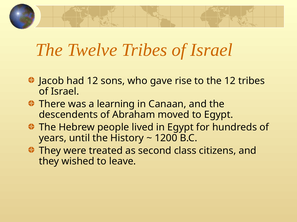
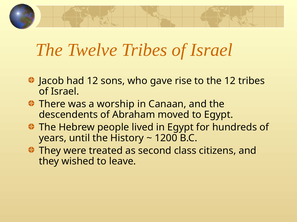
learning: learning -> worship
